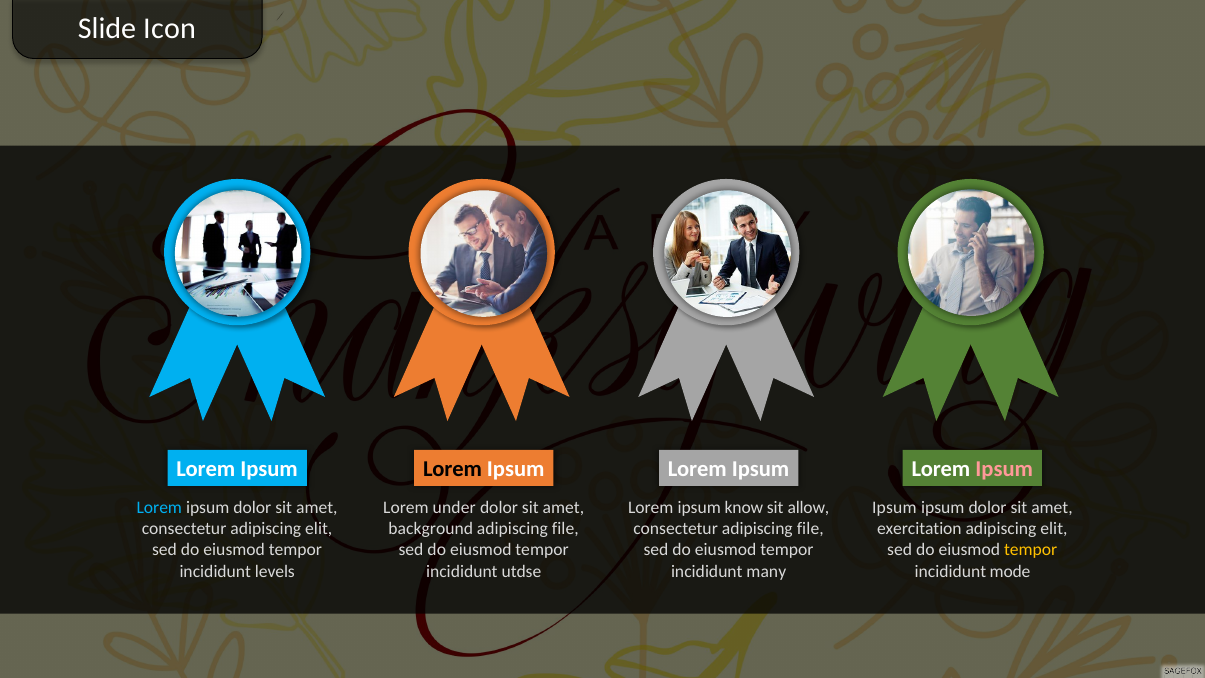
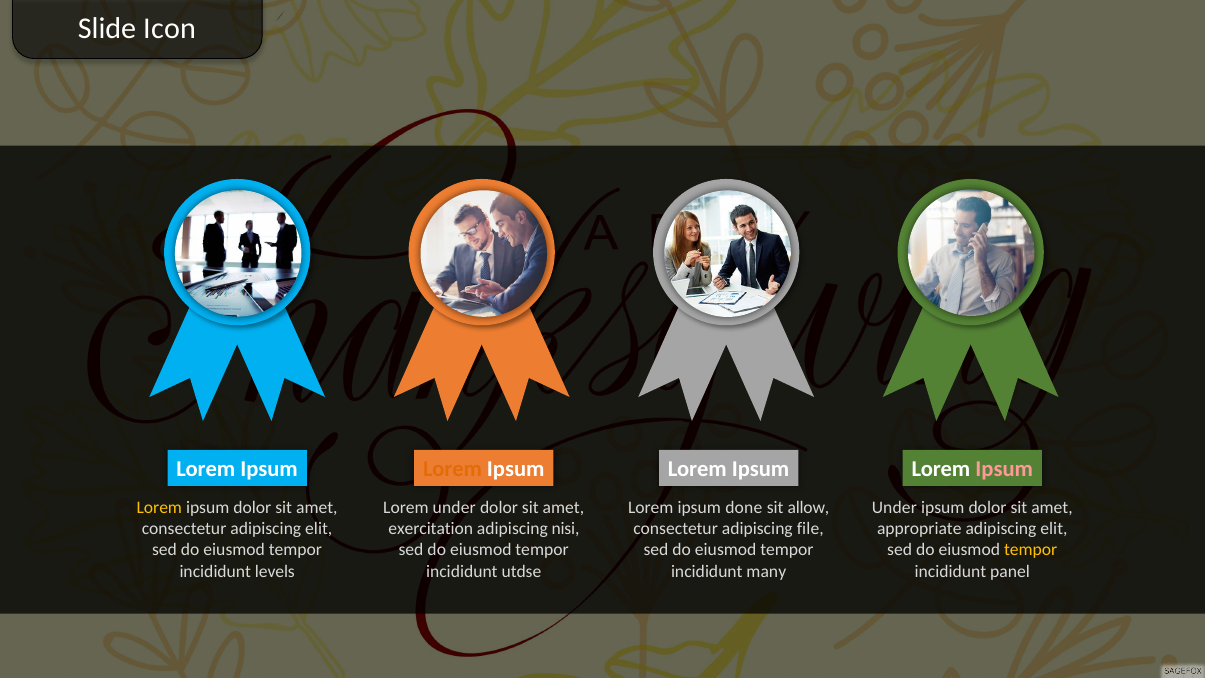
Lorem at (453, 469) colour: black -> orange
Lorem at (159, 508) colour: light blue -> yellow
know: know -> done
Ipsum at (894, 508): Ipsum -> Under
background: background -> exercitation
file at (565, 529): file -> nisi
exercitation: exercitation -> appropriate
mode: mode -> panel
